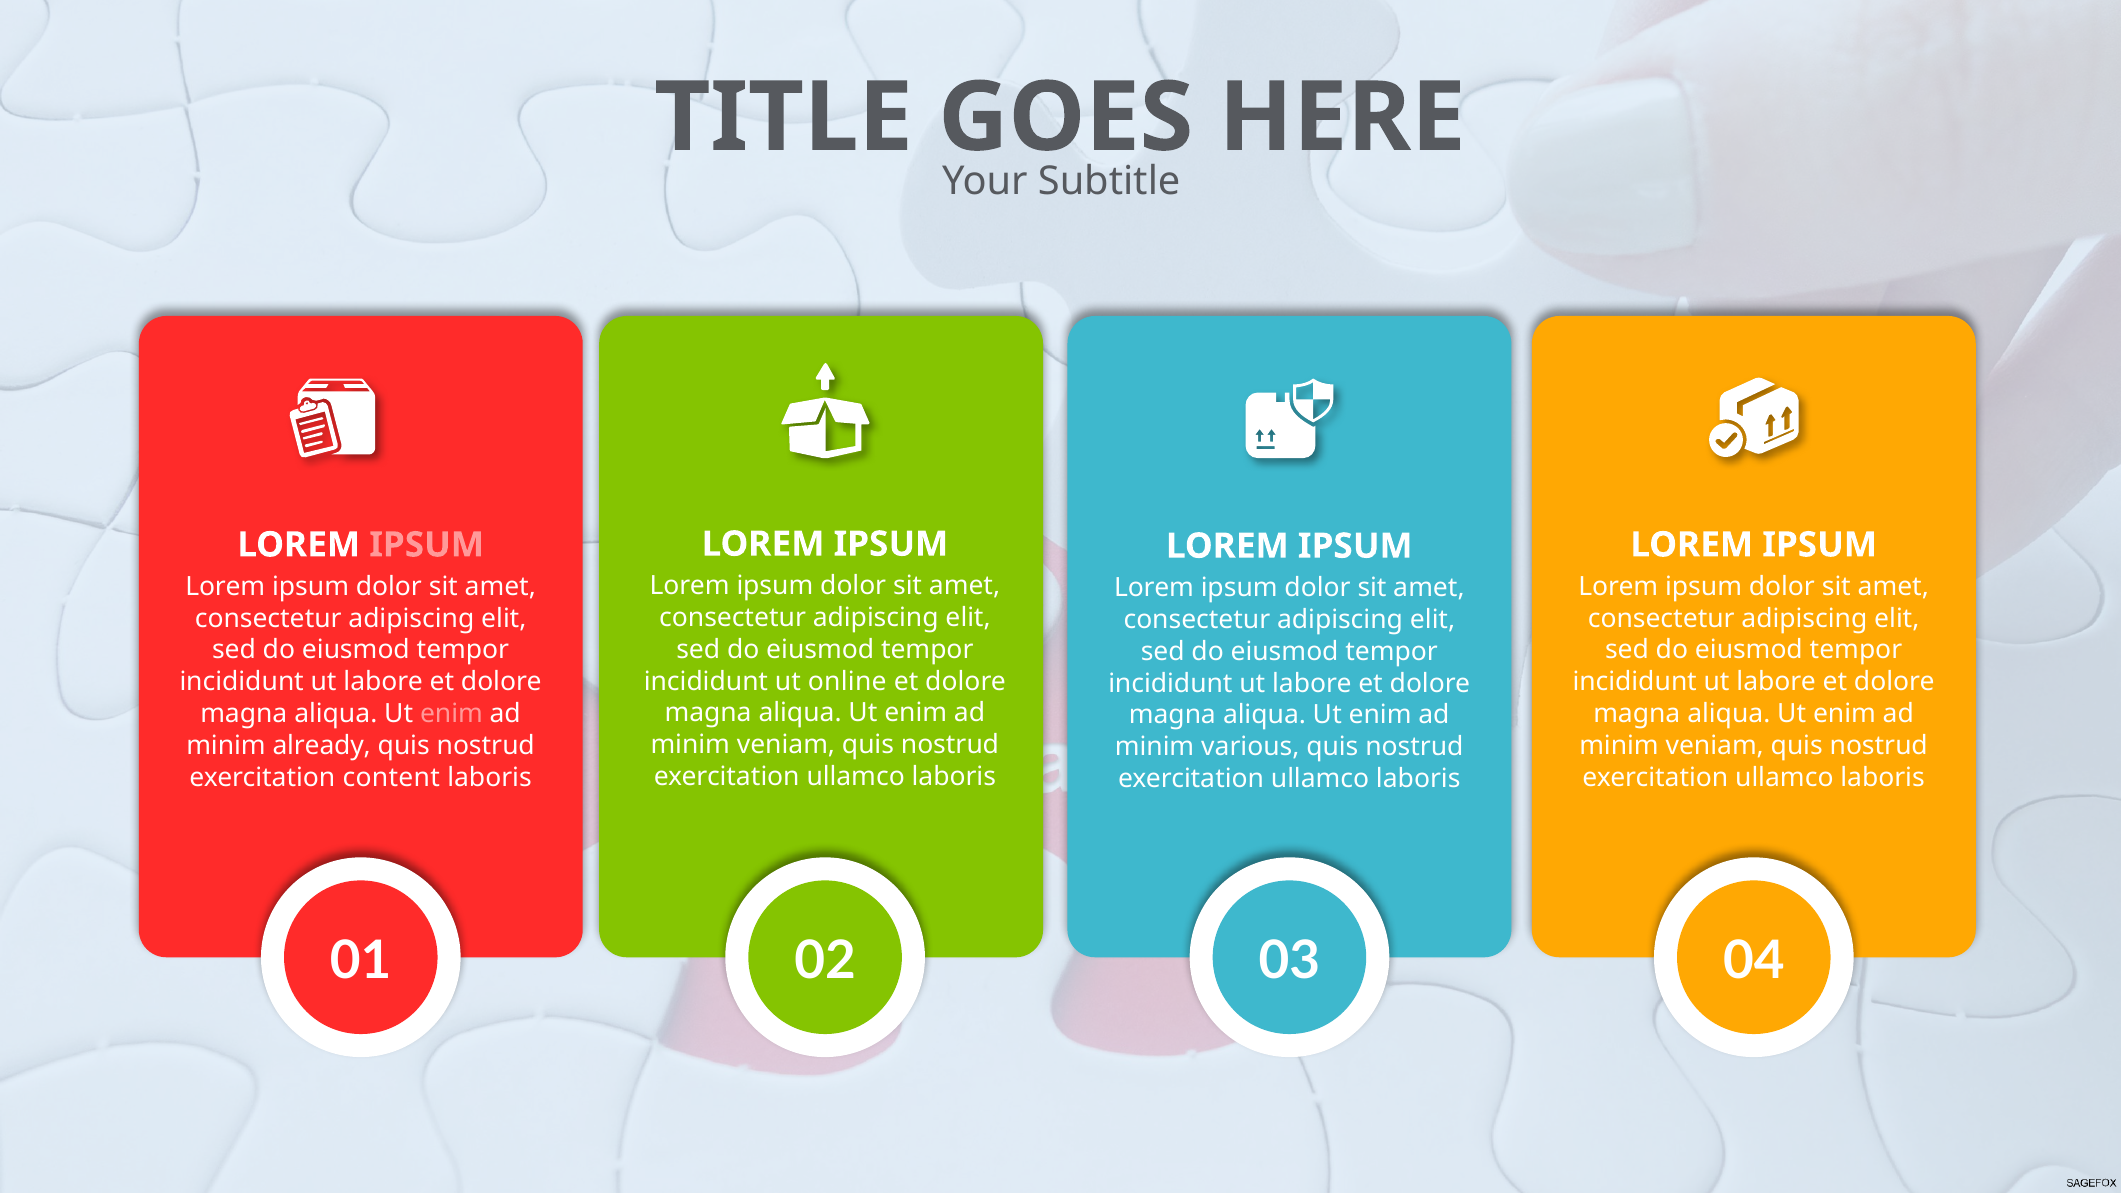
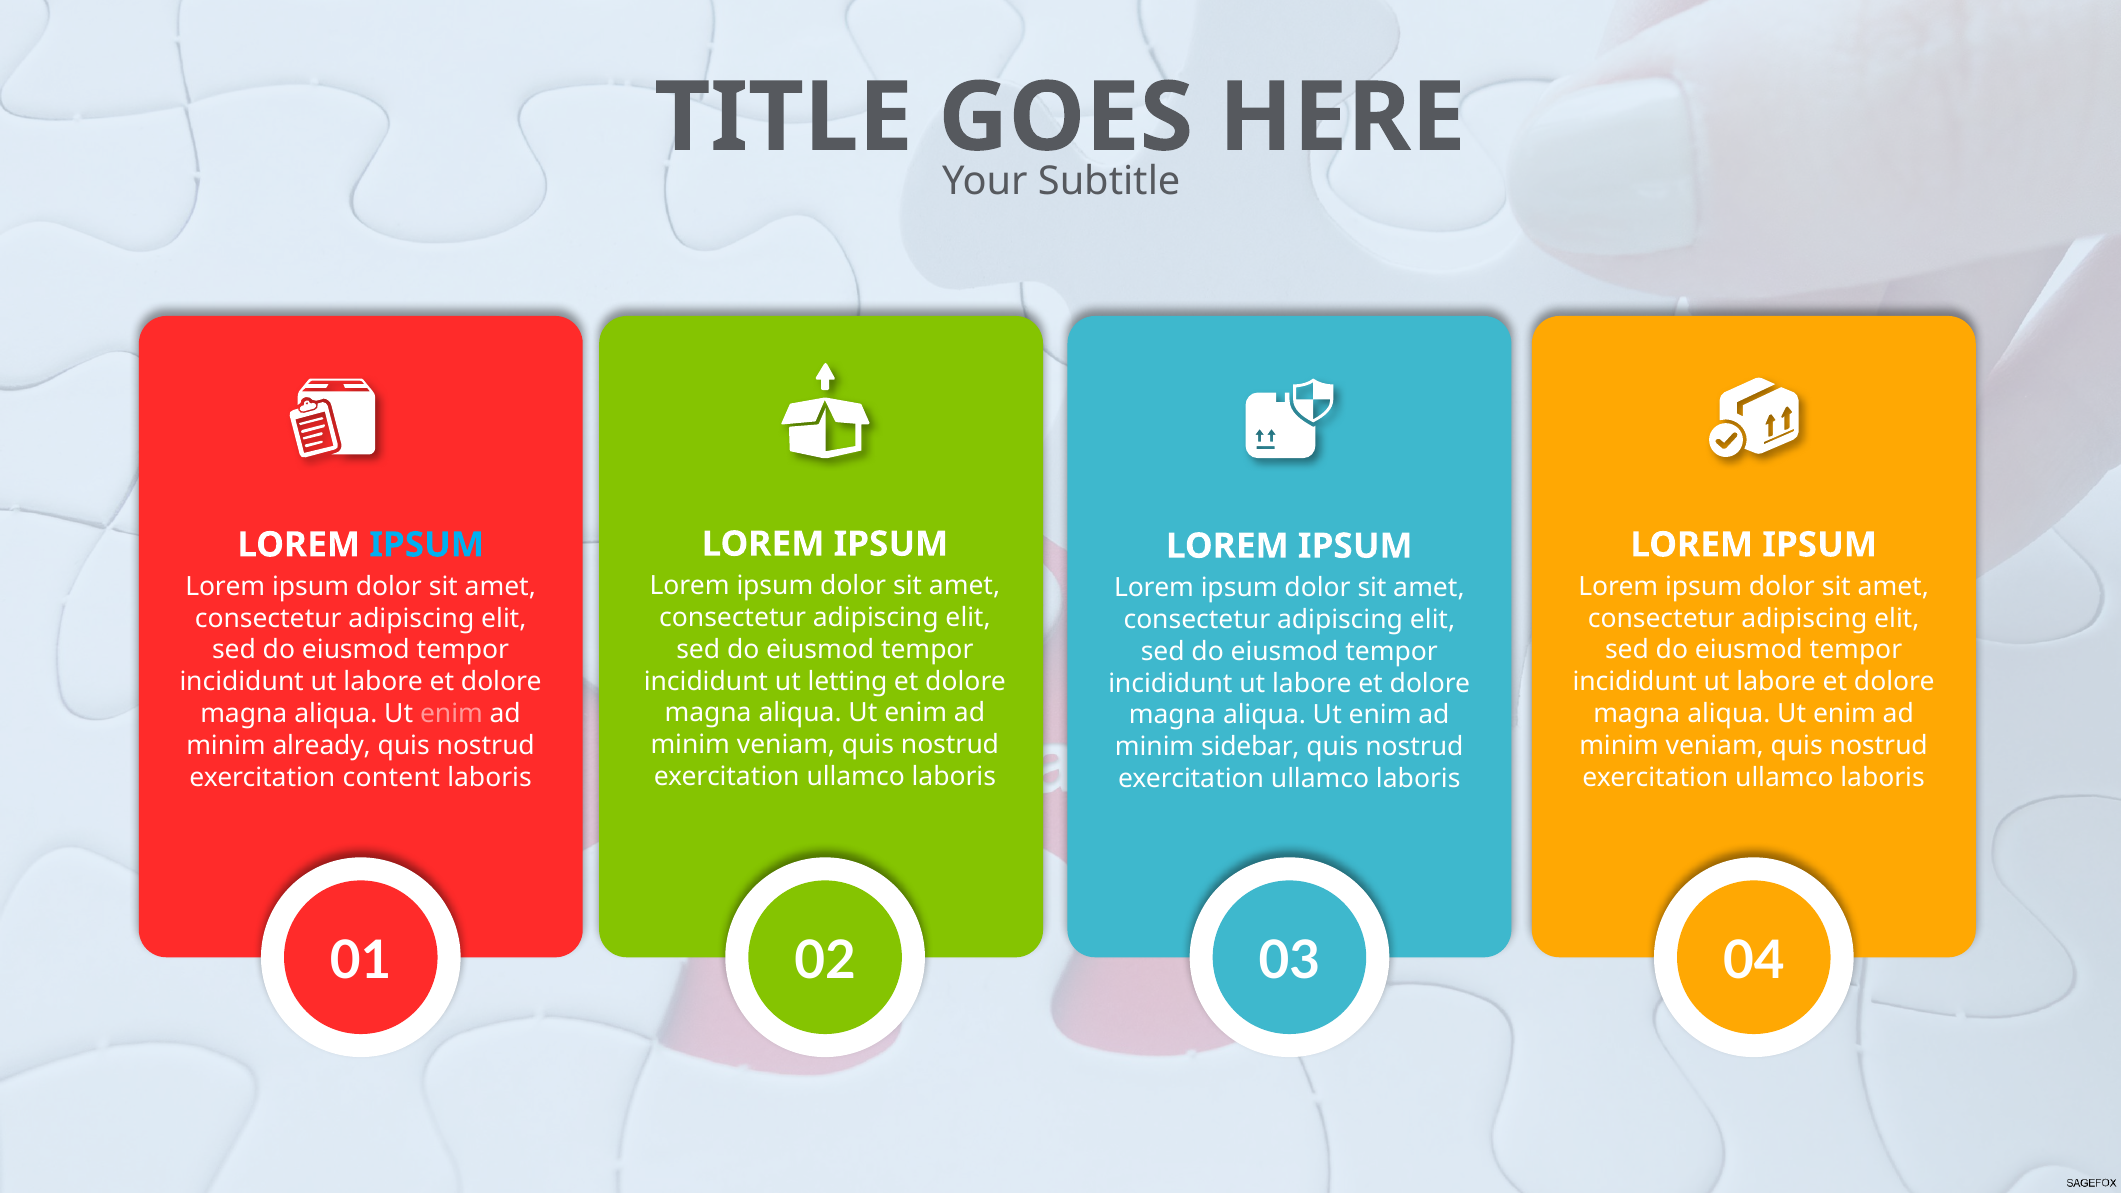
IPSUM at (427, 545) colour: pink -> light blue
online: online -> letting
various: various -> sidebar
